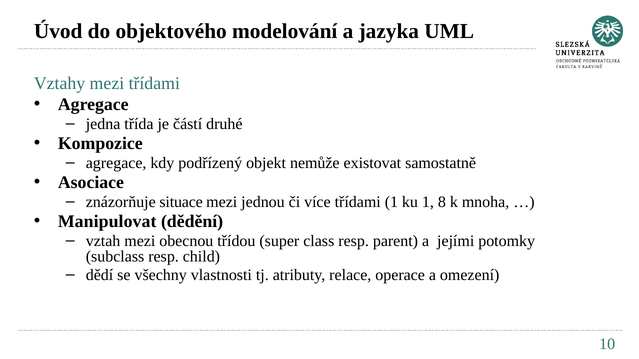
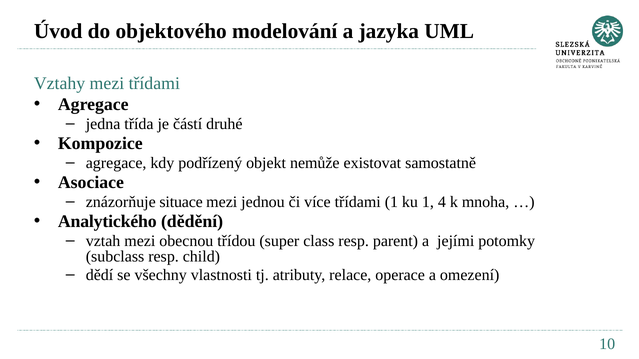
8: 8 -> 4
Manipulovat: Manipulovat -> Analytického
